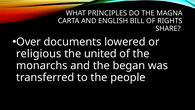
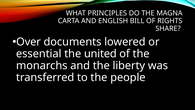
religious: religious -> essential
began: began -> liberty
